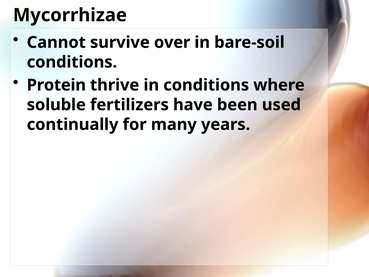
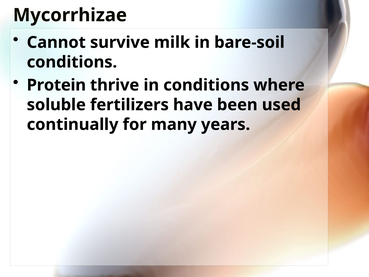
over: over -> milk
